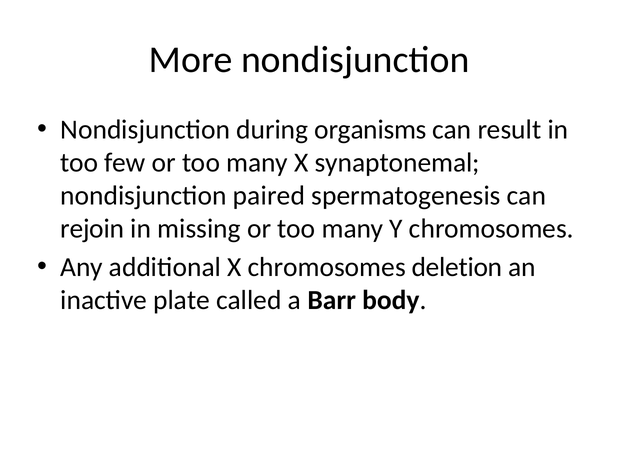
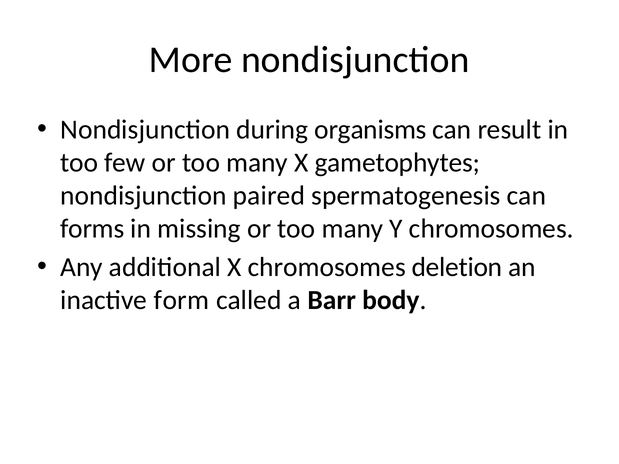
synaptonemal: synaptonemal -> gametophytes
rejoin: rejoin -> forms
plate: plate -> form
